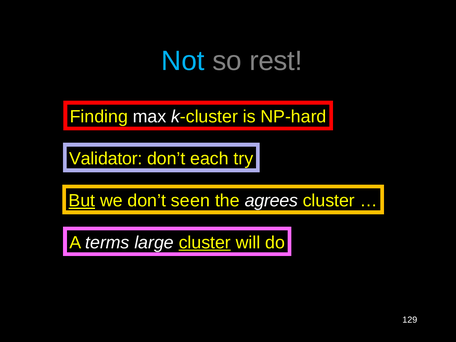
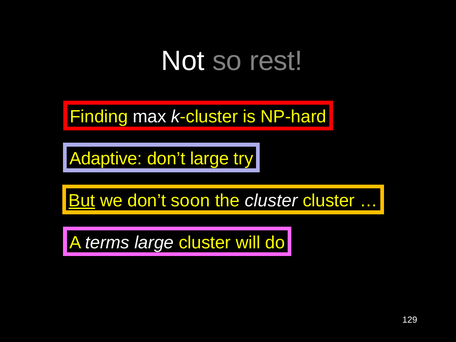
Not colour: light blue -> white
Validator: Validator -> Adaptive
don’t each: each -> large
seen: seen -> soon
the agrees: agrees -> cluster
cluster at (205, 243) underline: present -> none
